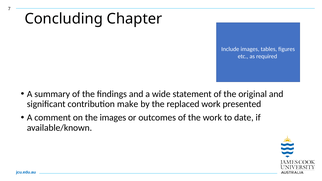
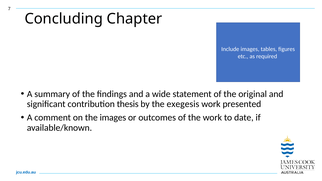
make: make -> thesis
replaced: replaced -> exegesis
